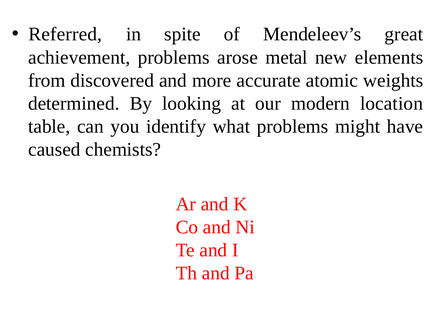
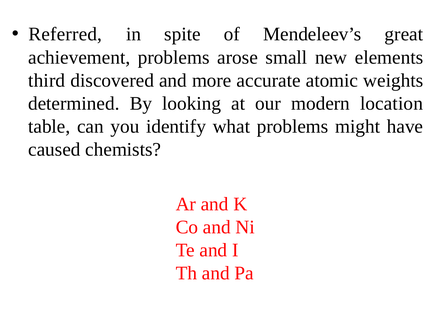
metal: metal -> small
from: from -> third
